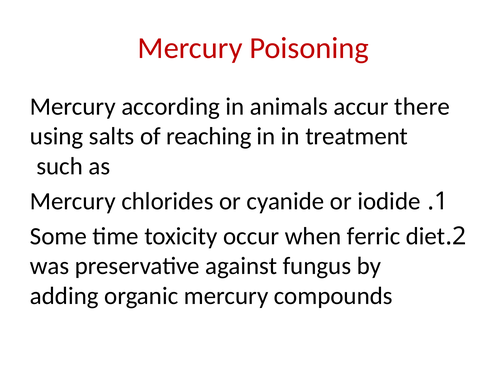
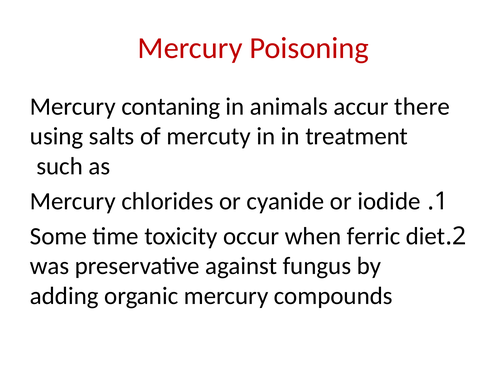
according: according -> contaning
reaching: reaching -> mercuty
